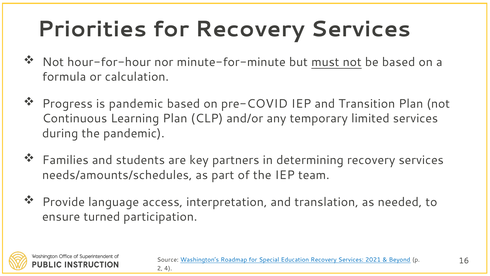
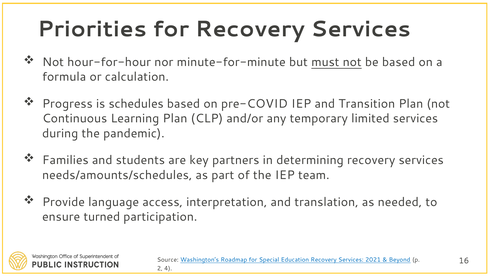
is pandemic: pandemic -> schedules
